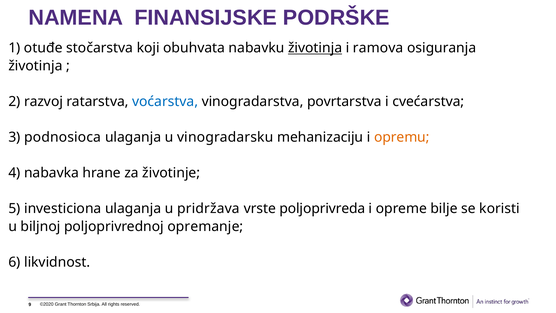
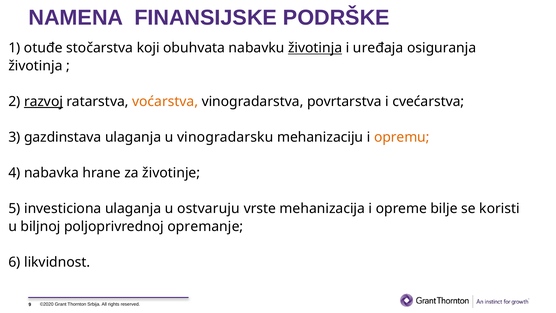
ramova: ramova -> uređaja
razvoj underline: none -> present
voćarstva colour: blue -> orange
podnosioca: podnosioca -> gazdinstava
pridržava: pridržava -> ostvaruju
poljoprivreda: poljoprivreda -> mehanizacija
